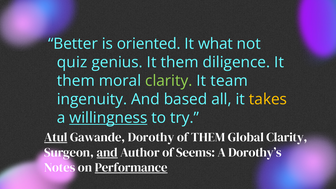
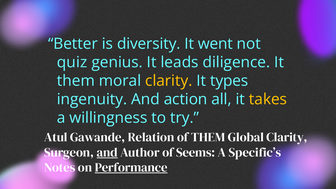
oriented: oriented -> diversity
what: what -> went
genius It them: them -> leads
clarity at (169, 81) colour: light green -> yellow
team: team -> types
based: based -> action
willingness underline: present -> none
Atul underline: present -> none
Dorothy: Dorothy -> Relation
Dorothy’s: Dorothy’s -> Specific’s
